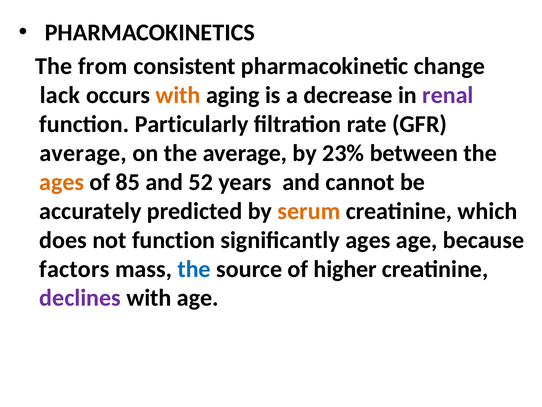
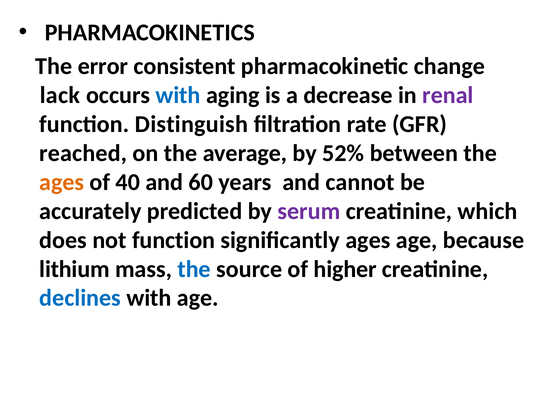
from: from -> error
with at (178, 95) colour: orange -> blue
Particularly: Particularly -> Distinguish
average at (83, 153): average -> reached
23%: 23% -> 52%
85: 85 -> 40
52: 52 -> 60
serum colour: orange -> purple
factors: factors -> lithium
declines colour: purple -> blue
